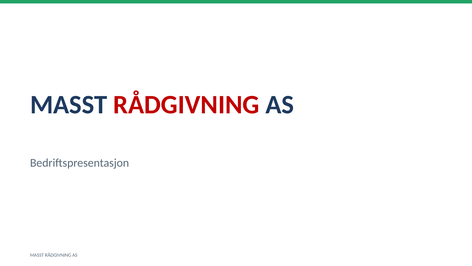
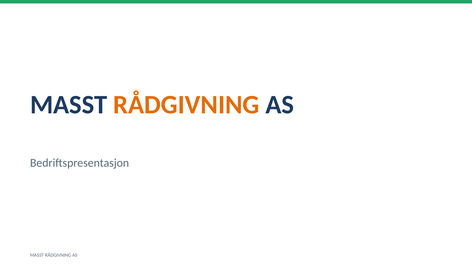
RÅDGIVNING at (186, 105) colour: red -> orange
